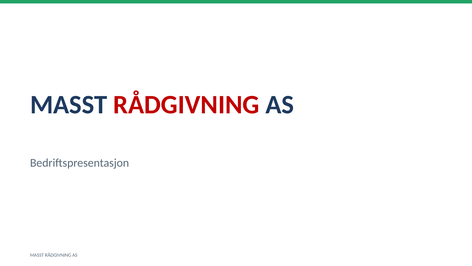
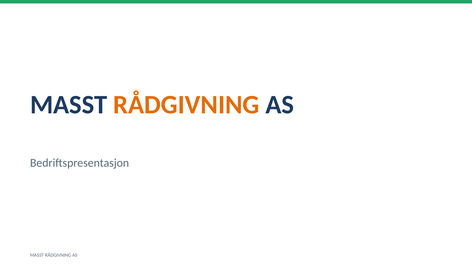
RÅDGIVNING at (186, 105) colour: red -> orange
